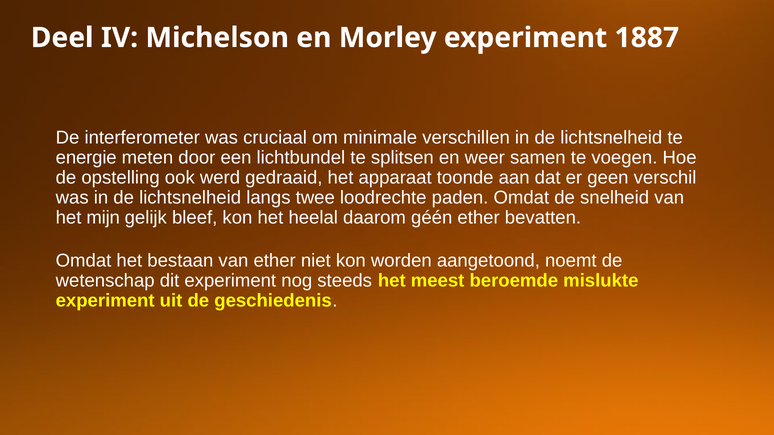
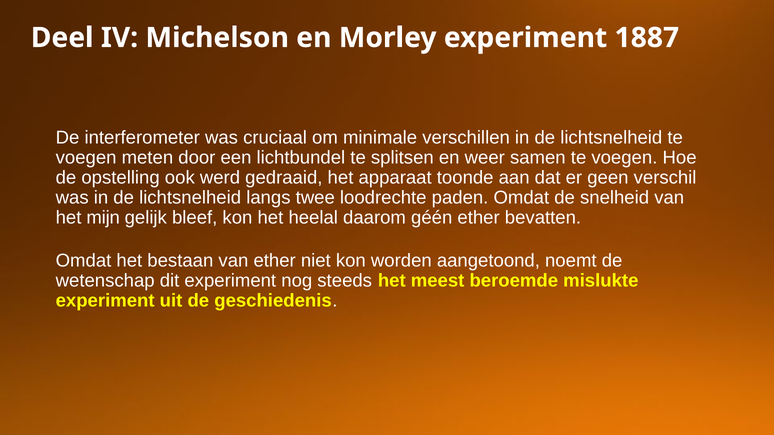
energie at (86, 158): energie -> voegen
